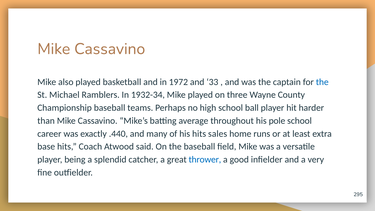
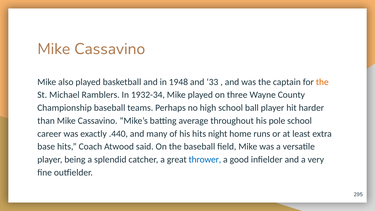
1972: 1972 -> 1948
the at (322, 82) colour: blue -> orange
sales: sales -> night
